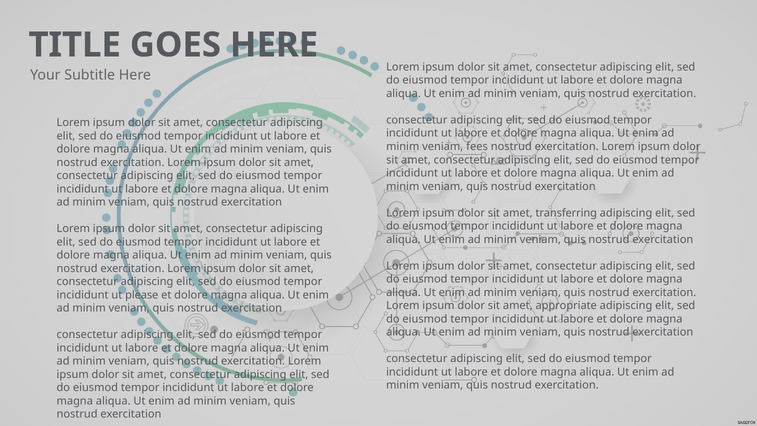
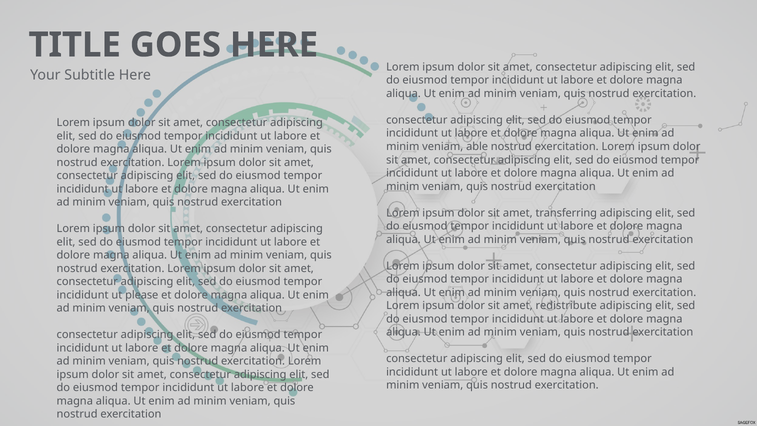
fees: fees -> able
appropriate: appropriate -> redistribute
